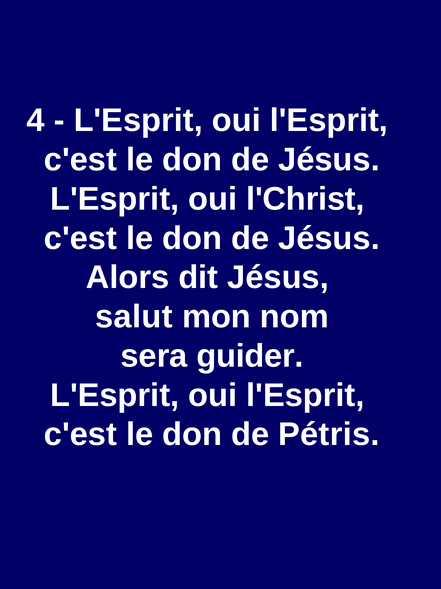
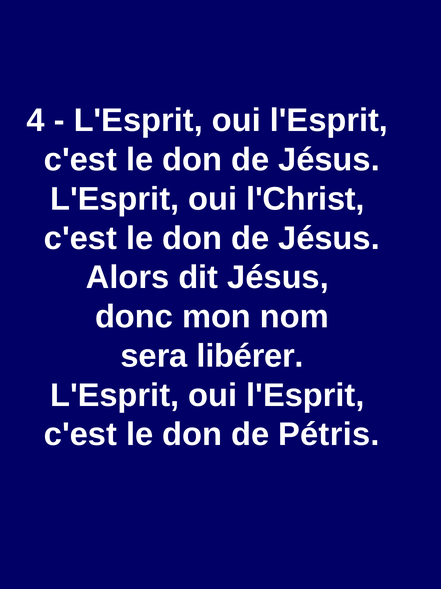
salut: salut -> donc
guider: guider -> libérer
